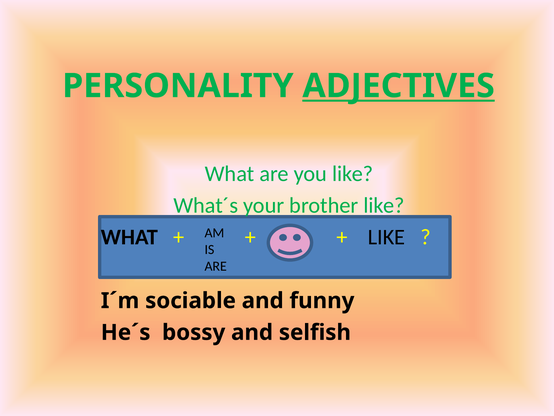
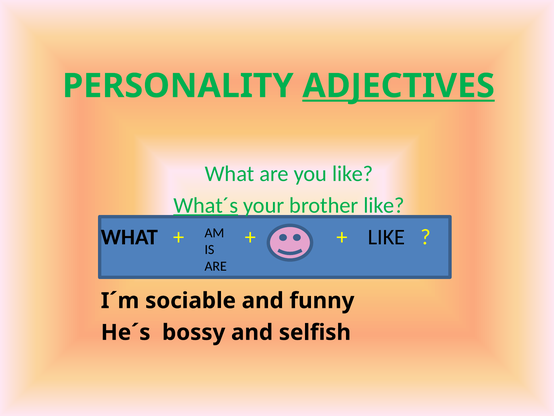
What´s underline: none -> present
